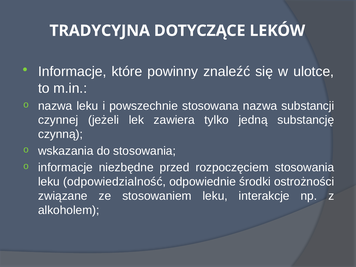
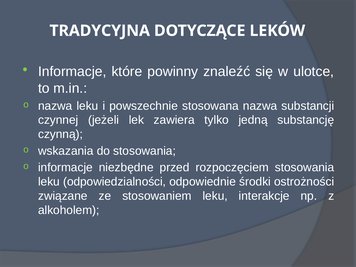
odpowiedzialność: odpowiedzialność -> odpowiedzialności
